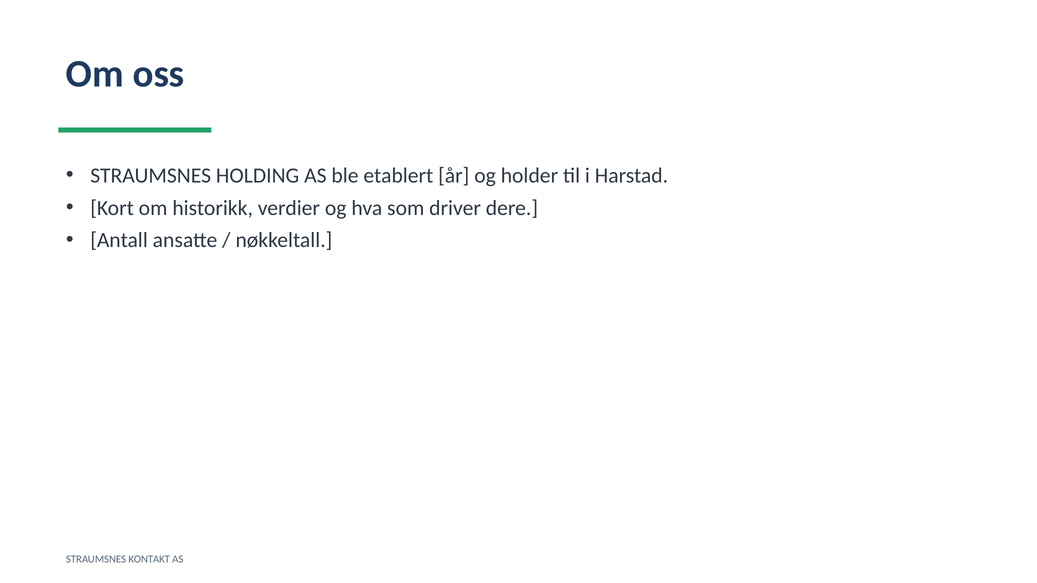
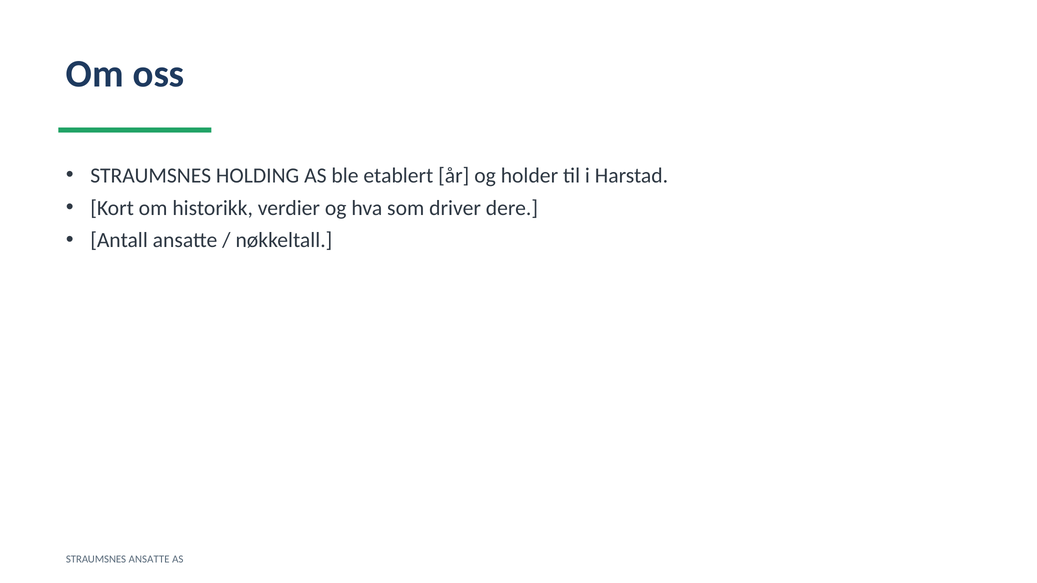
STRAUMSNES KONTAKT: KONTAKT -> ANSATTE
